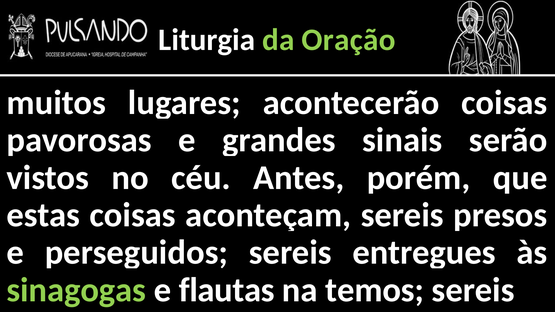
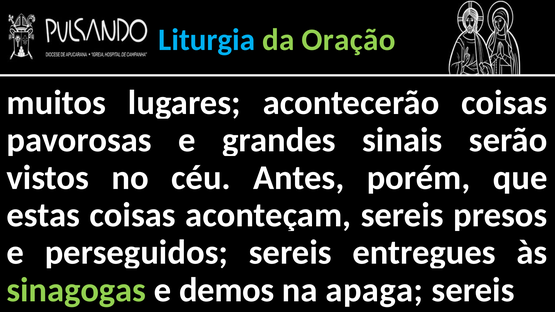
Liturgia colour: white -> light blue
flautas: flautas -> demos
temos: temos -> apaga
